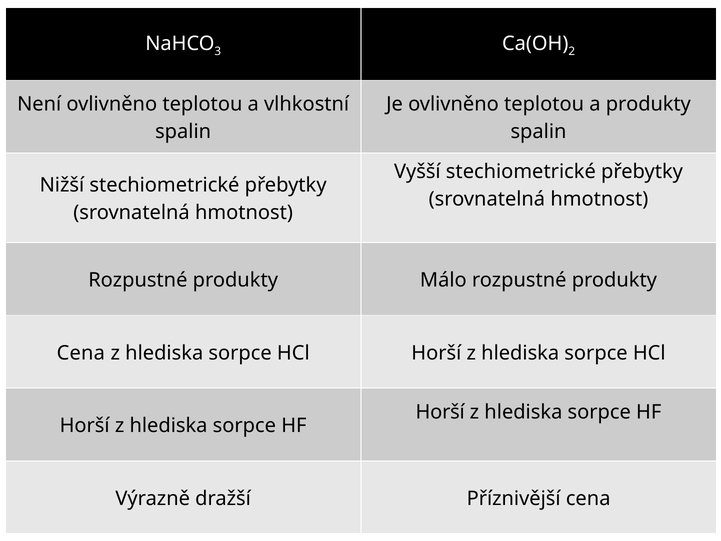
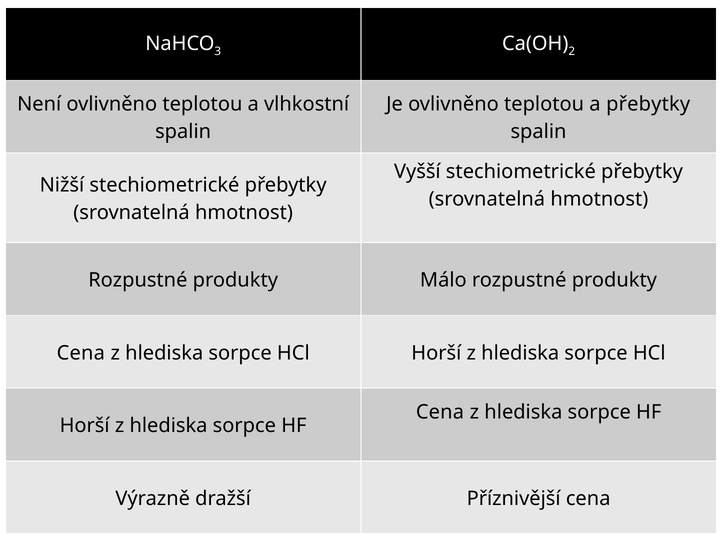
a produkty: produkty -> přebytky
Horší at (440, 412): Horší -> Cena
